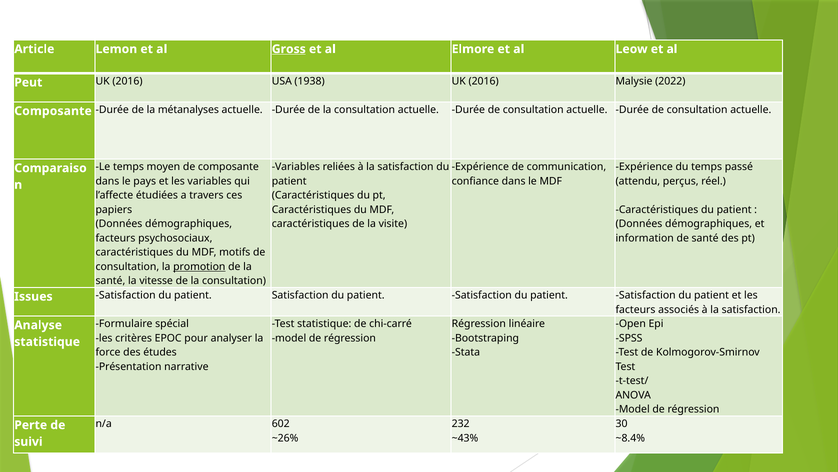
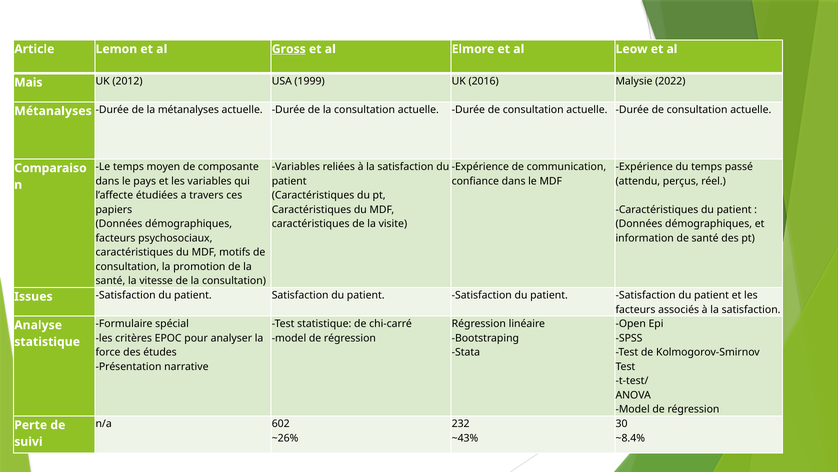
Peut: Peut -> Mais
2016 at (127, 81): 2016 -> 2012
1938: 1938 -> 1999
Composante at (53, 111): Composante -> Métanalyses
promotion underline: present -> none
